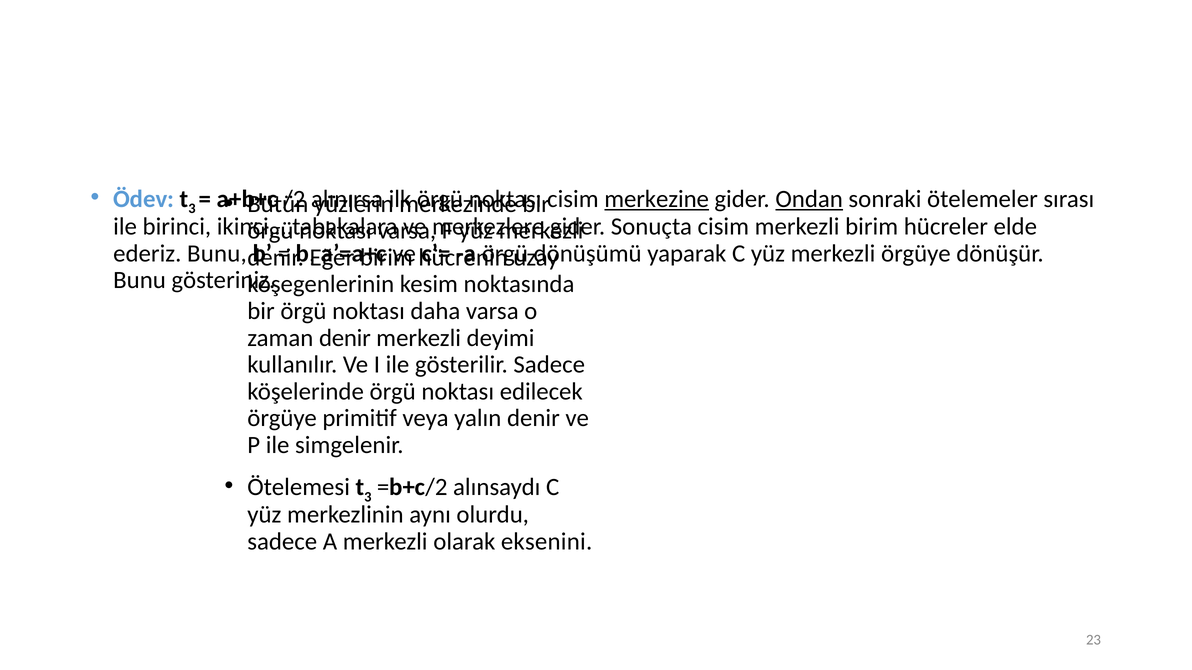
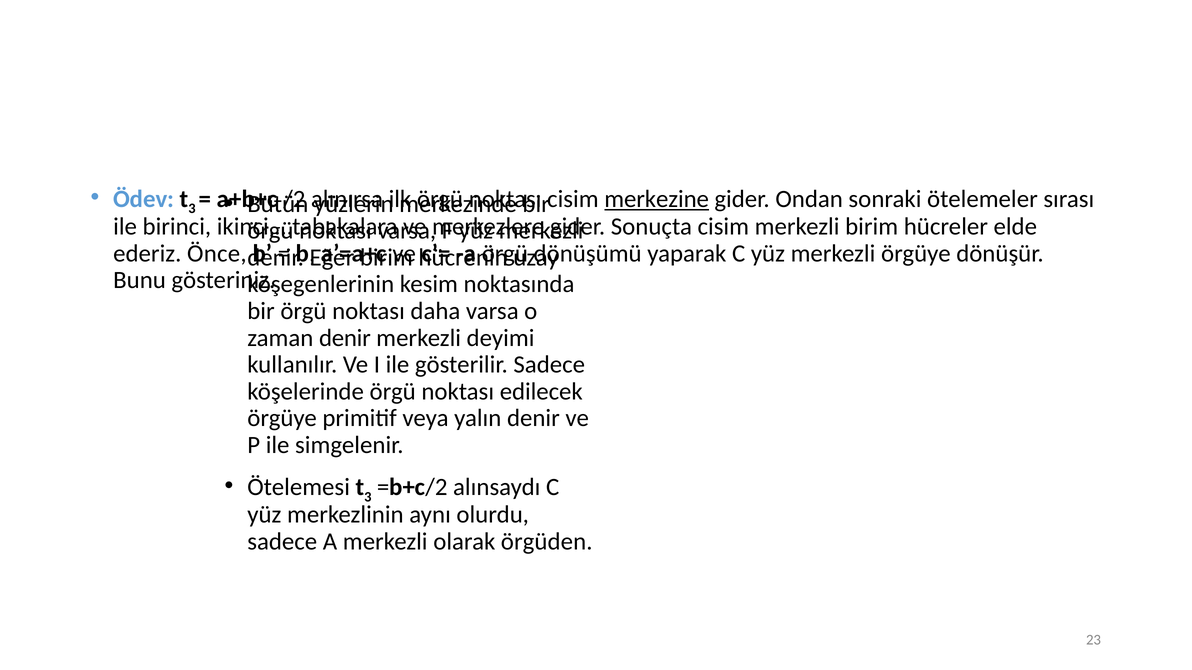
Ondan underline: present -> none
ederiz Bunu: Bunu -> Önce
eksenini: eksenini -> örgüden
